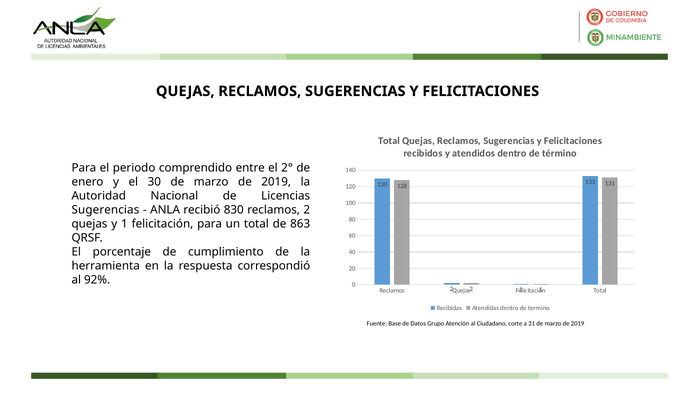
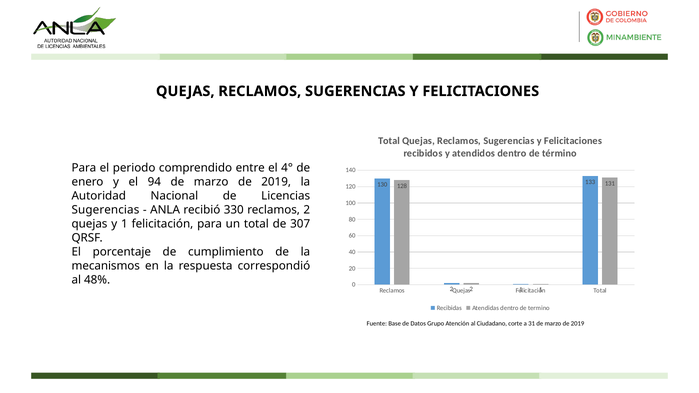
2°: 2° -> 4°
30: 30 -> 94
830: 830 -> 330
863: 863 -> 307
herramienta: herramienta -> mecanismos
92%: 92% -> 48%
